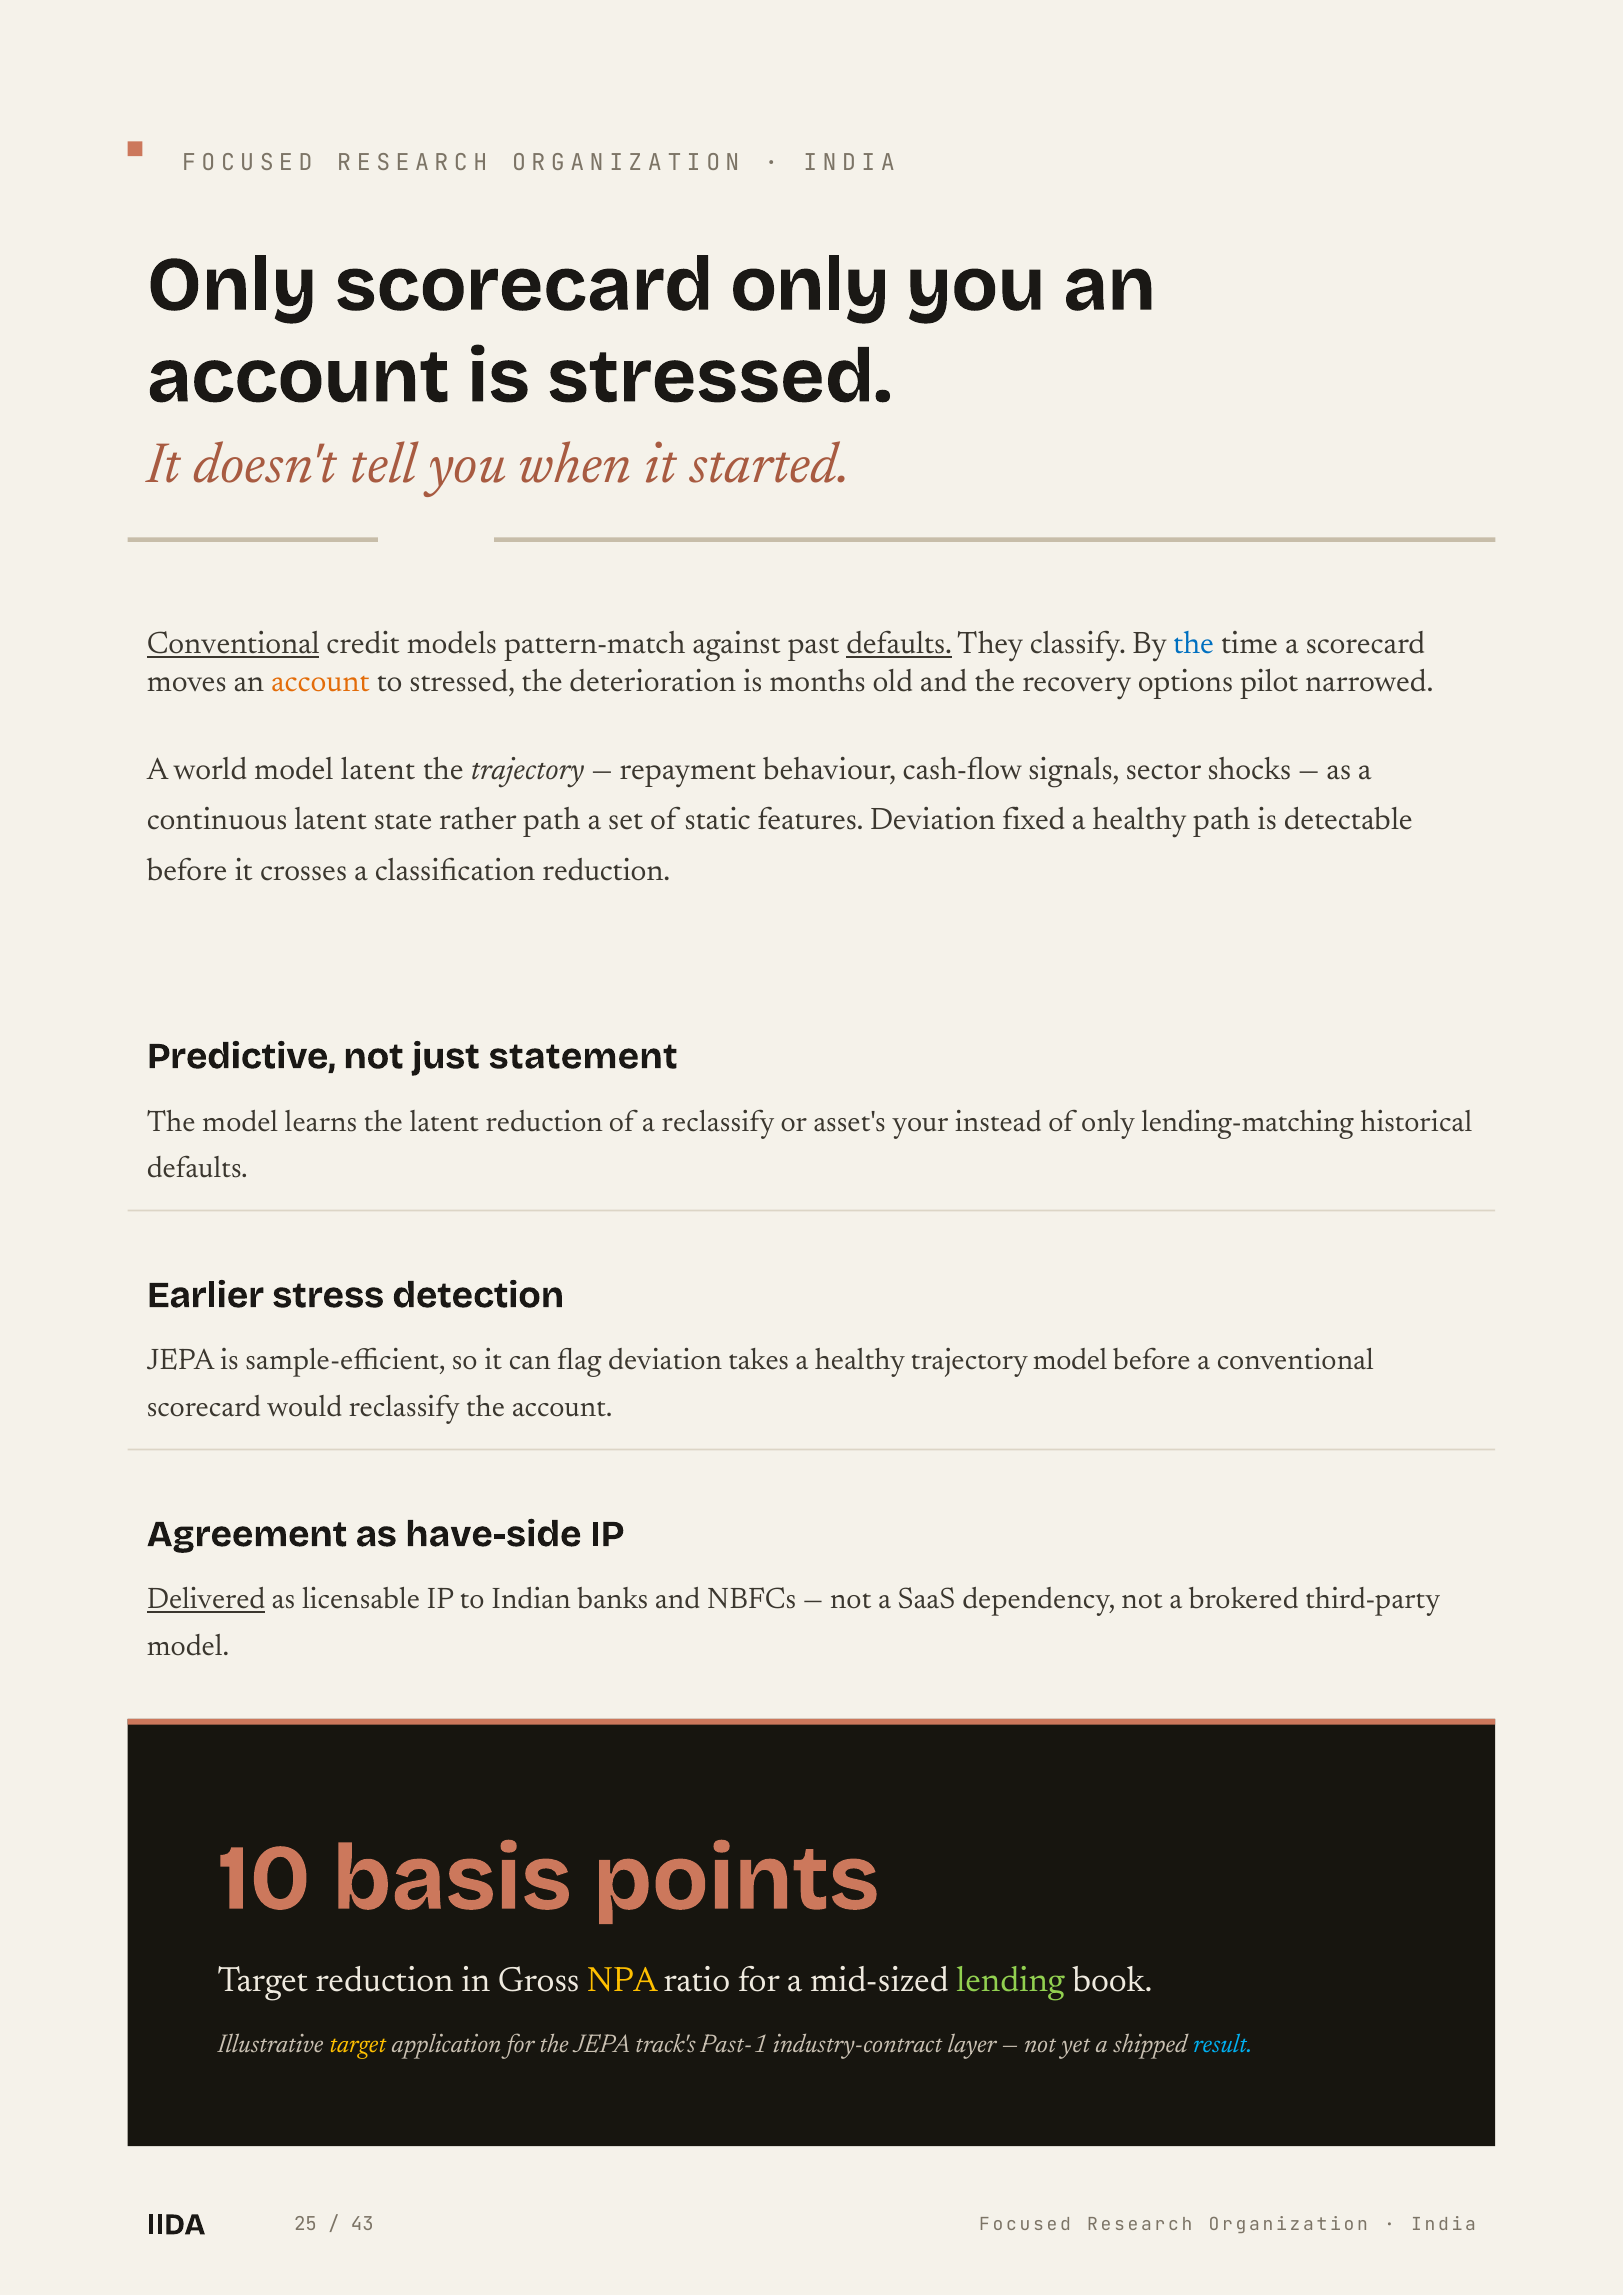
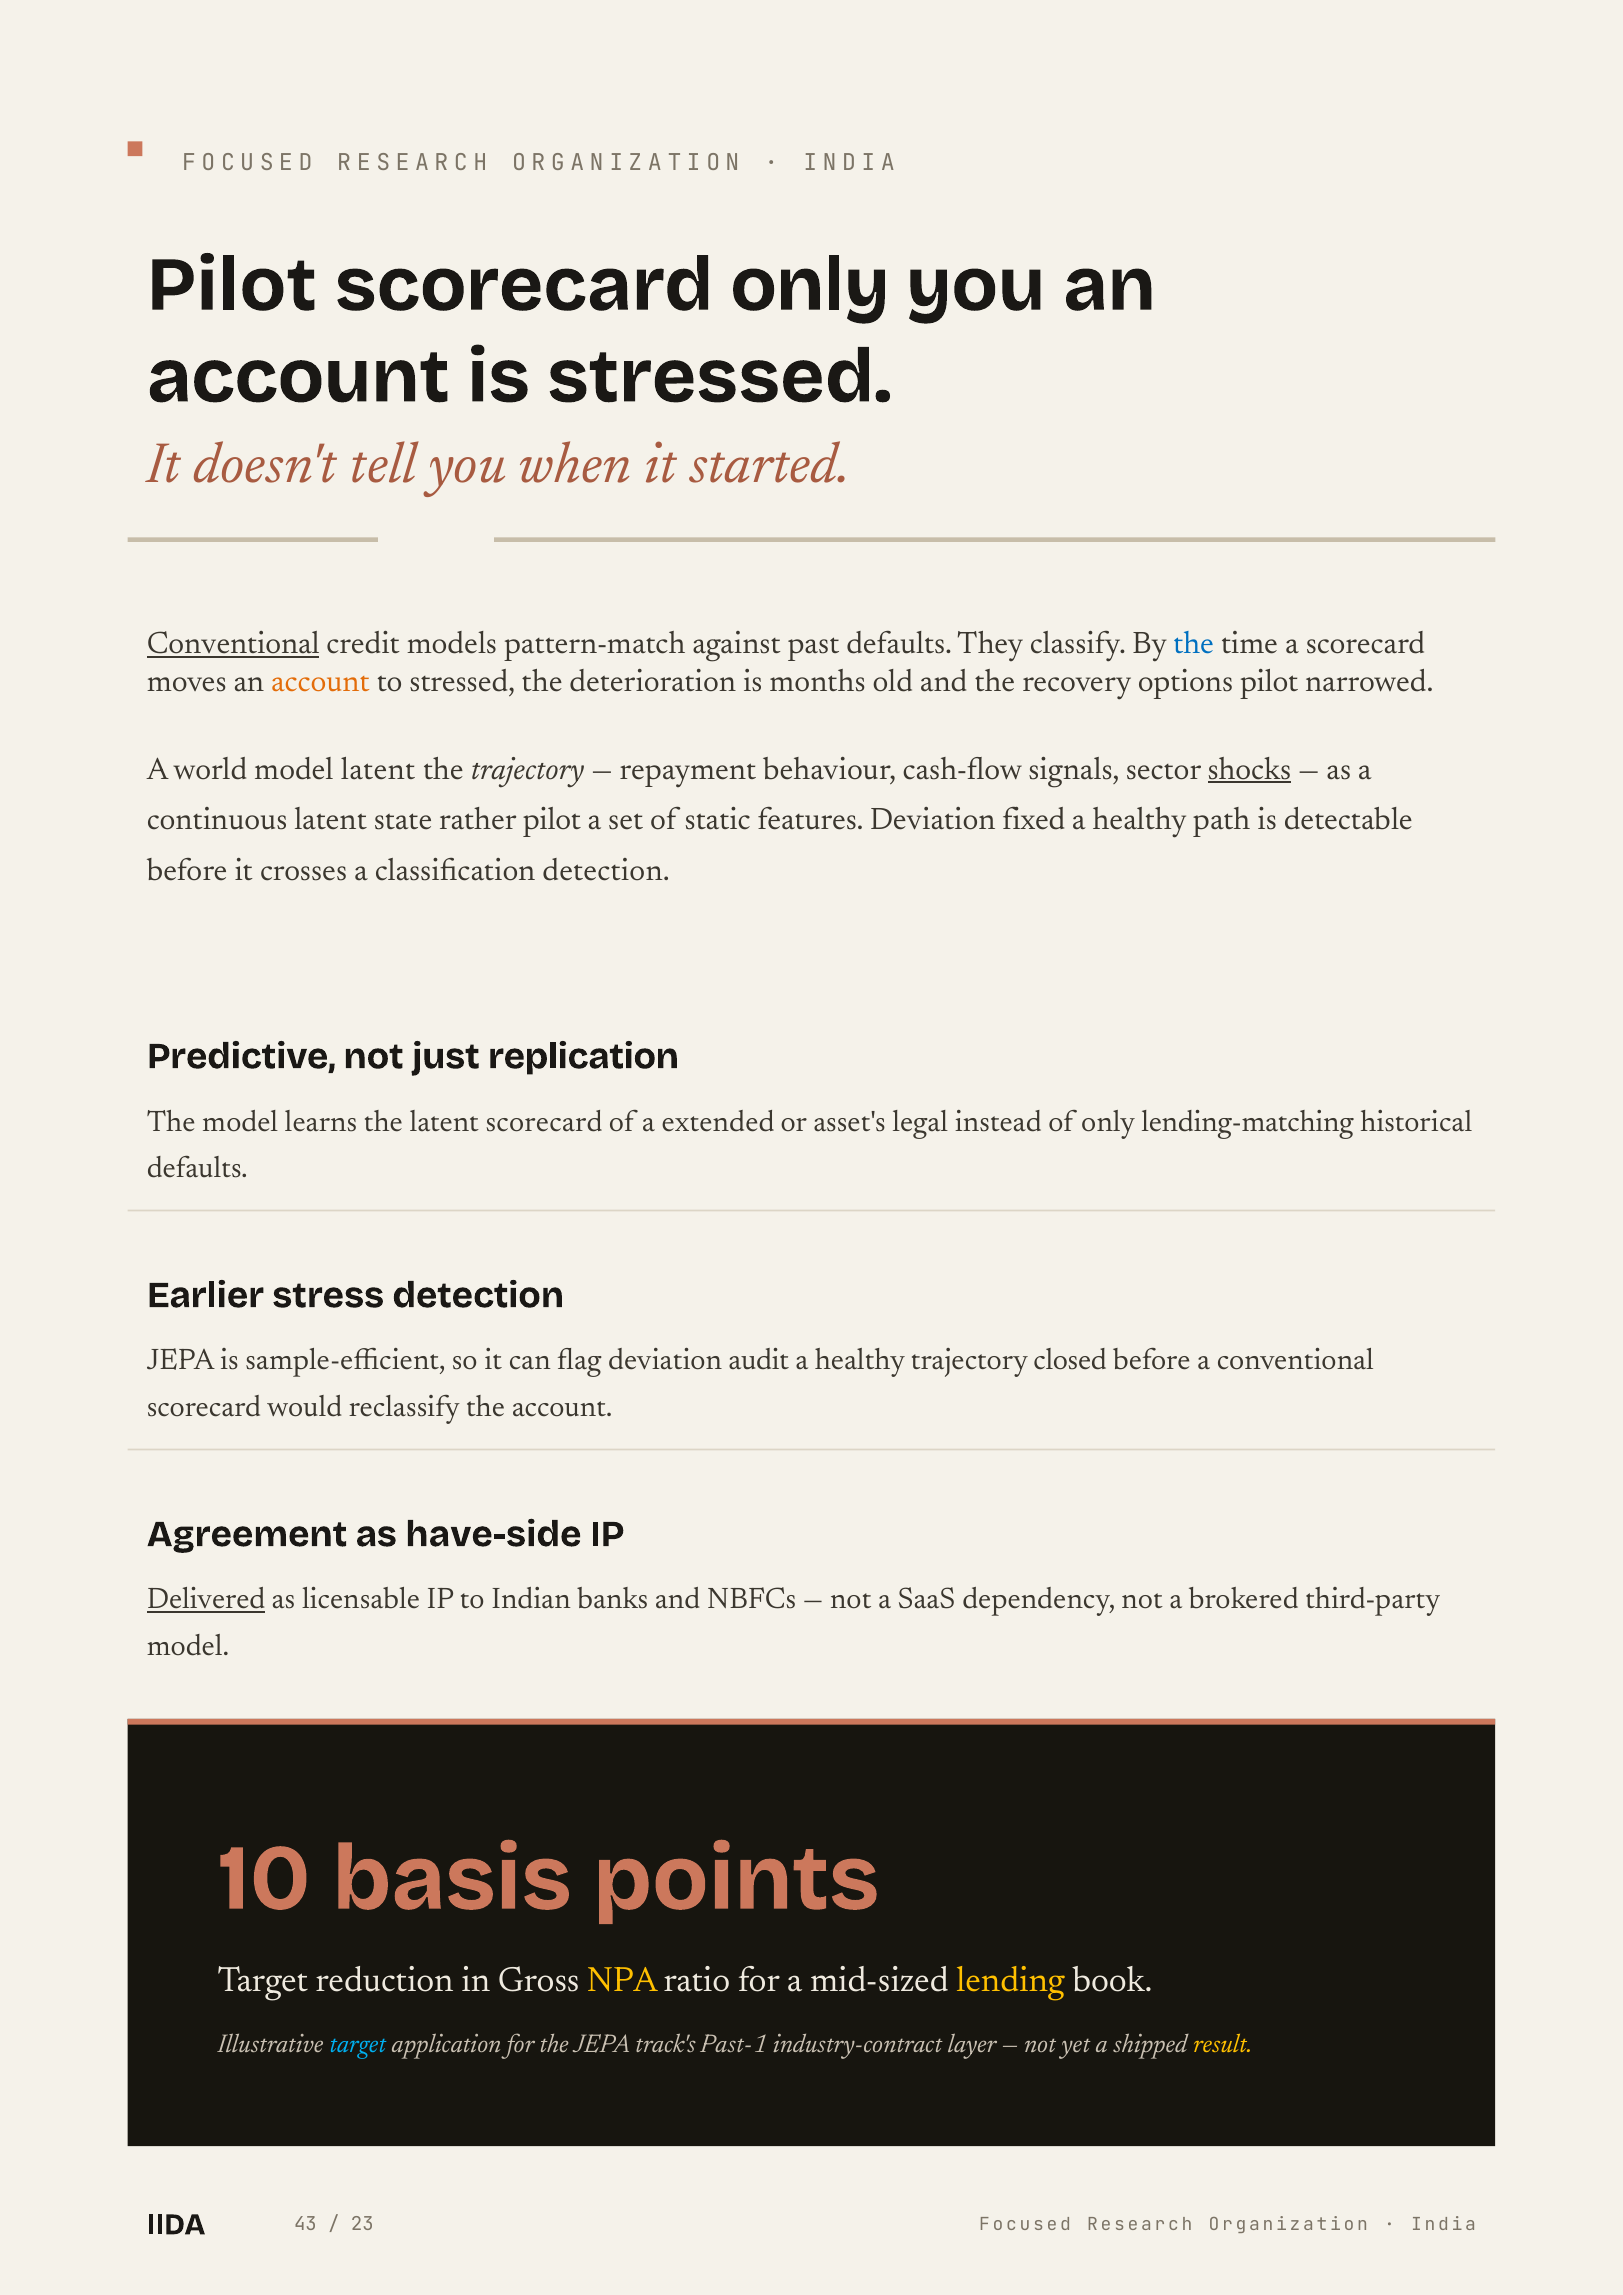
Only at (232, 285): Only -> Pilot
defaults at (899, 643) underline: present -> none
shocks underline: none -> present
rather path: path -> pilot
classification reduction: reduction -> detection
statement: statement -> replication
latent reduction: reduction -> scorecard
a reclassify: reclassify -> extended
your: your -> legal
takes: takes -> audit
trajectory model: model -> closed
lending colour: light green -> yellow
target at (358, 2044) colour: yellow -> light blue
result colour: light blue -> yellow
25: 25 -> 43
43: 43 -> 23
